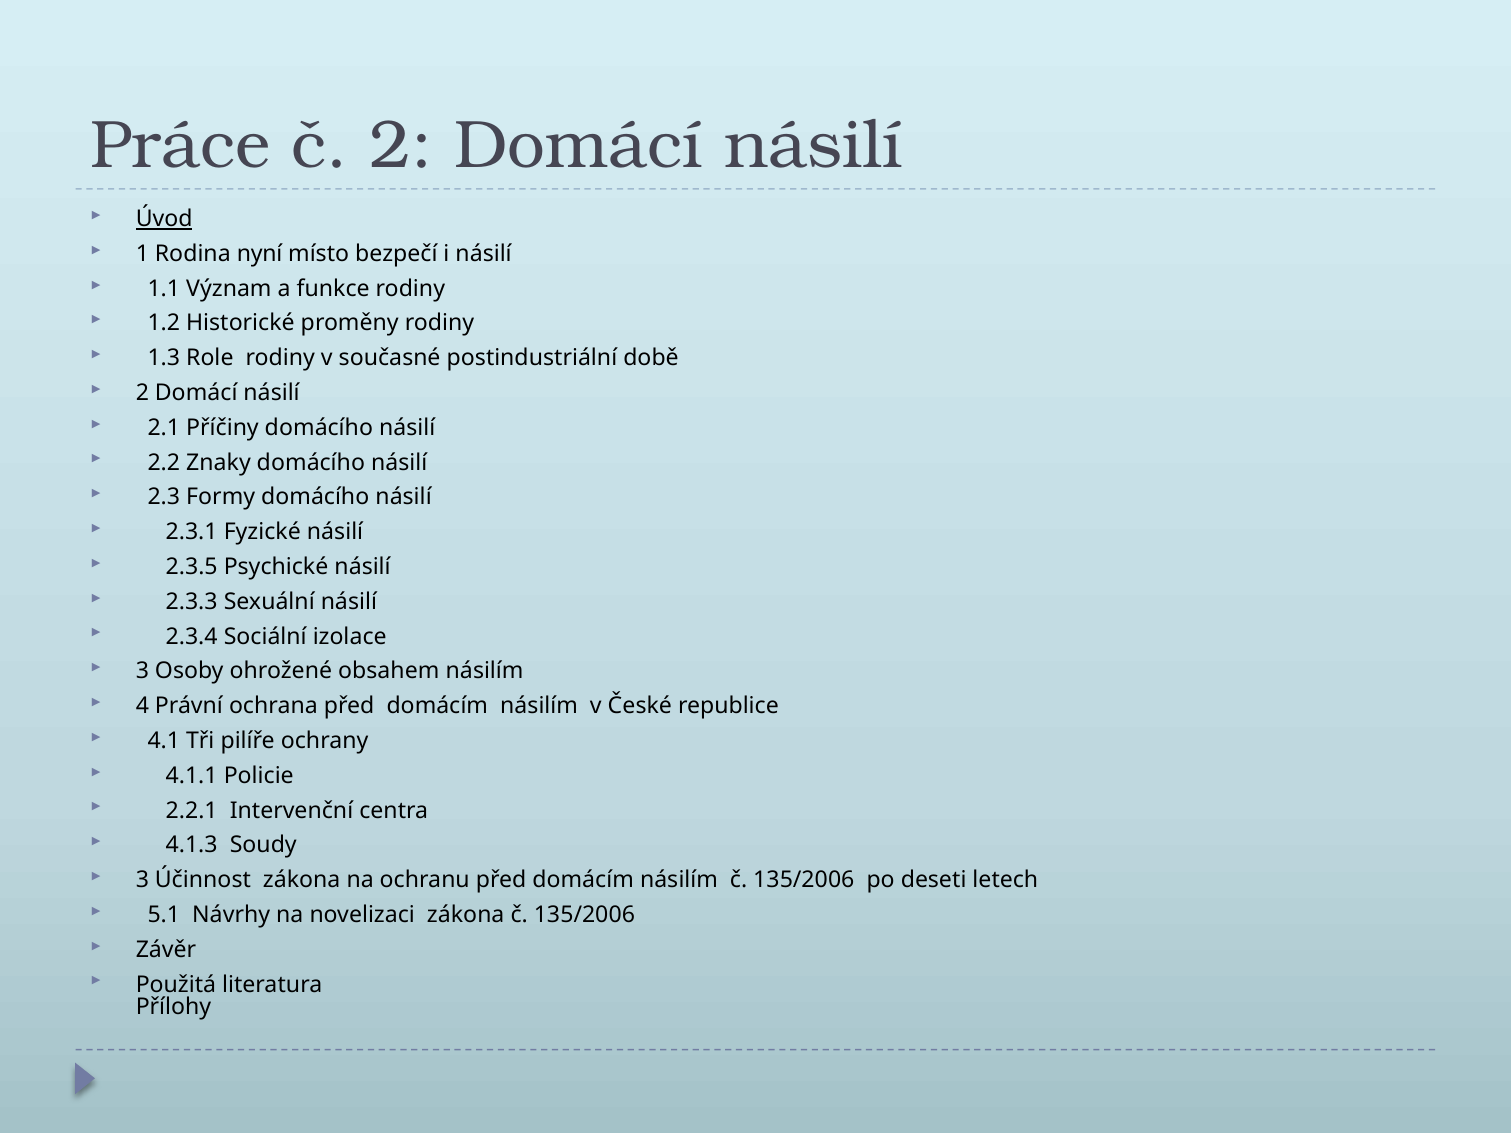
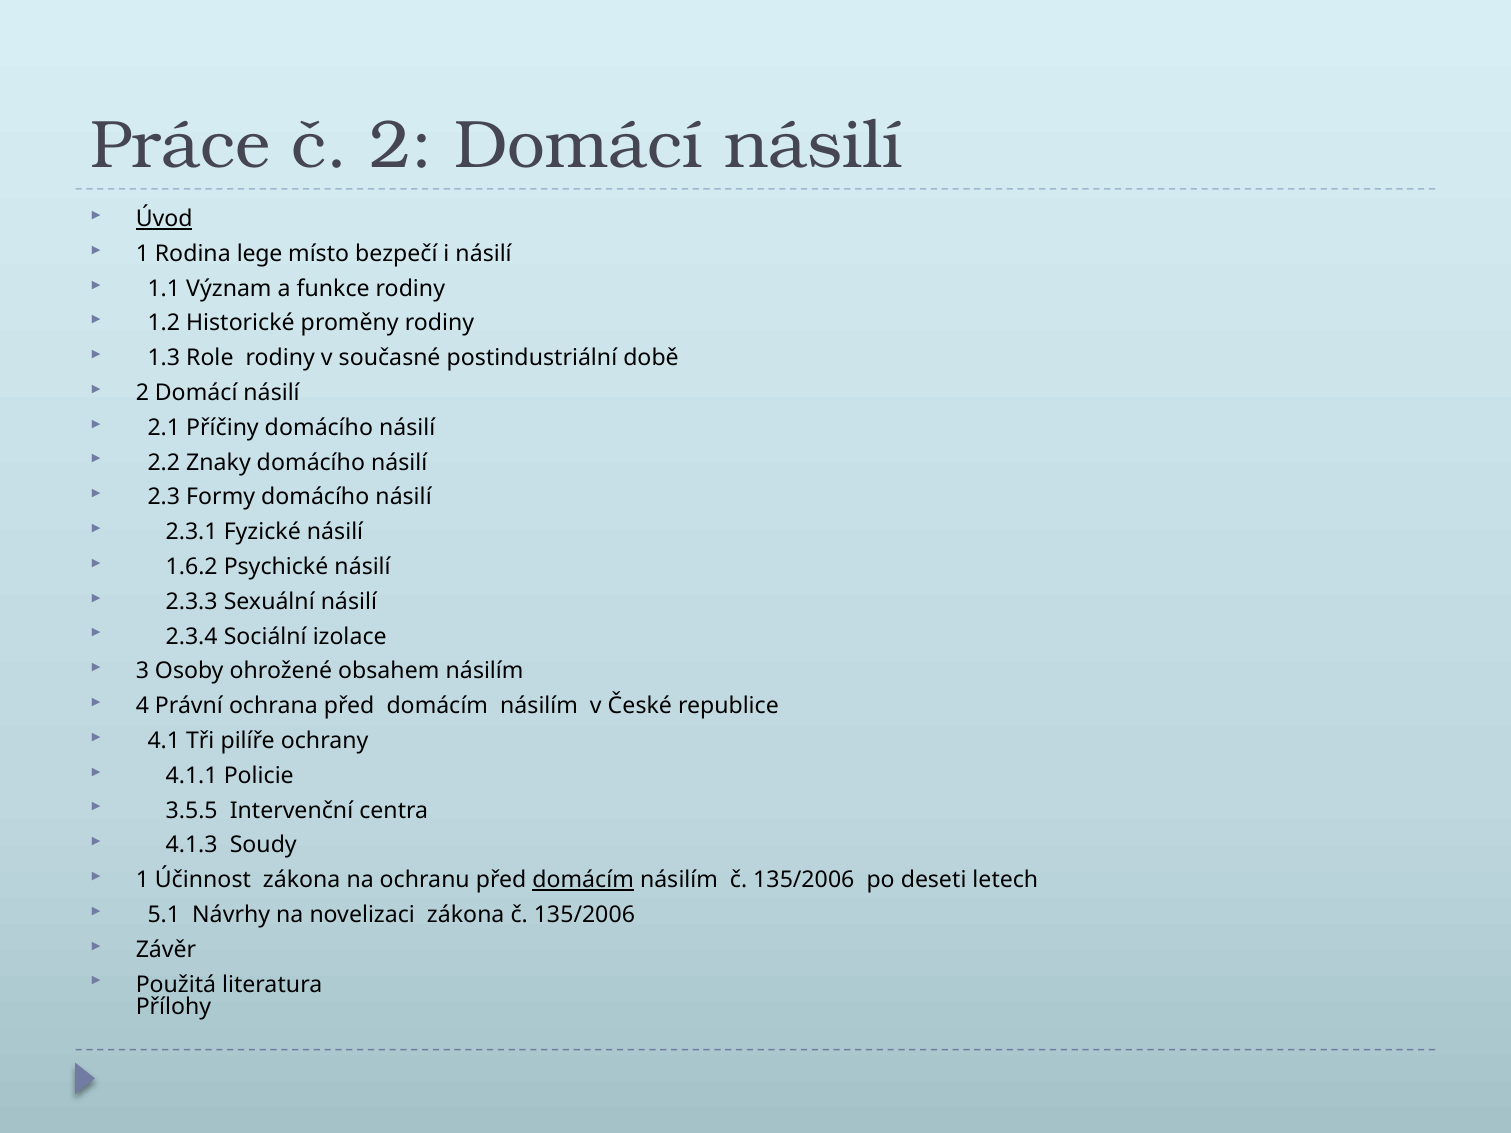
nyní: nyní -> lege
2.3.5: 2.3.5 -> 1.6.2
2.2.1: 2.2.1 -> 3.5.5
3 at (142, 880): 3 -> 1
domácím at (583, 880) underline: none -> present
